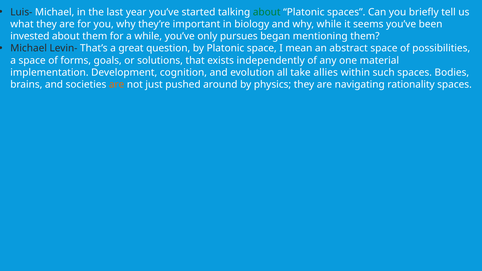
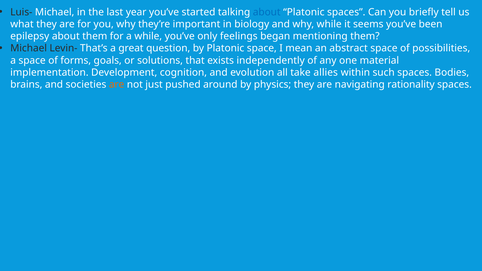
about at (267, 12) colour: green -> blue
invested: invested -> epilepsy
pursues: pursues -> feelings
